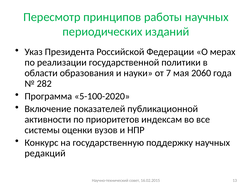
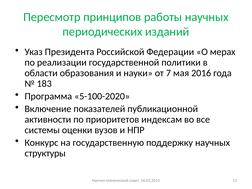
2060: 2060 -> 2016
282: 282 -> 183
редакций: редакций -> структуры
